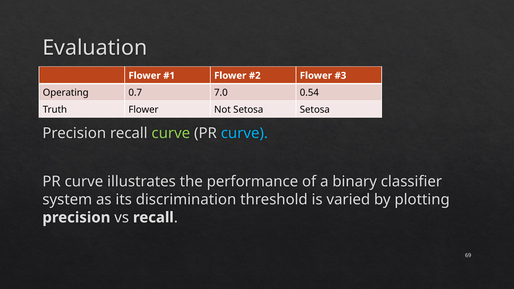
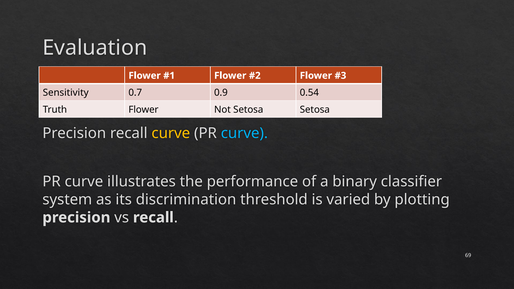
Operating: Operating -> Sensitivity
7.0: 7.0 -> 0.9
curve at (171, 133) colour: light green -> yellow
